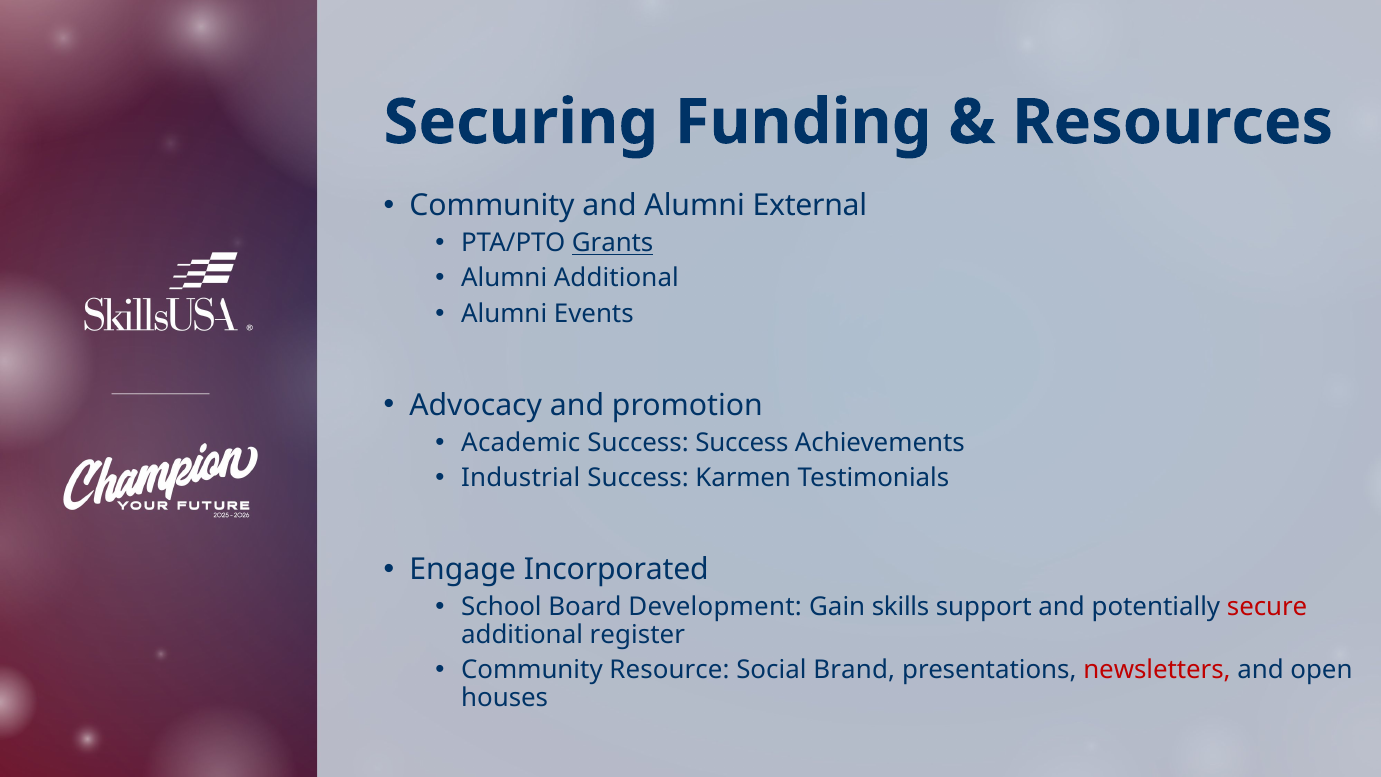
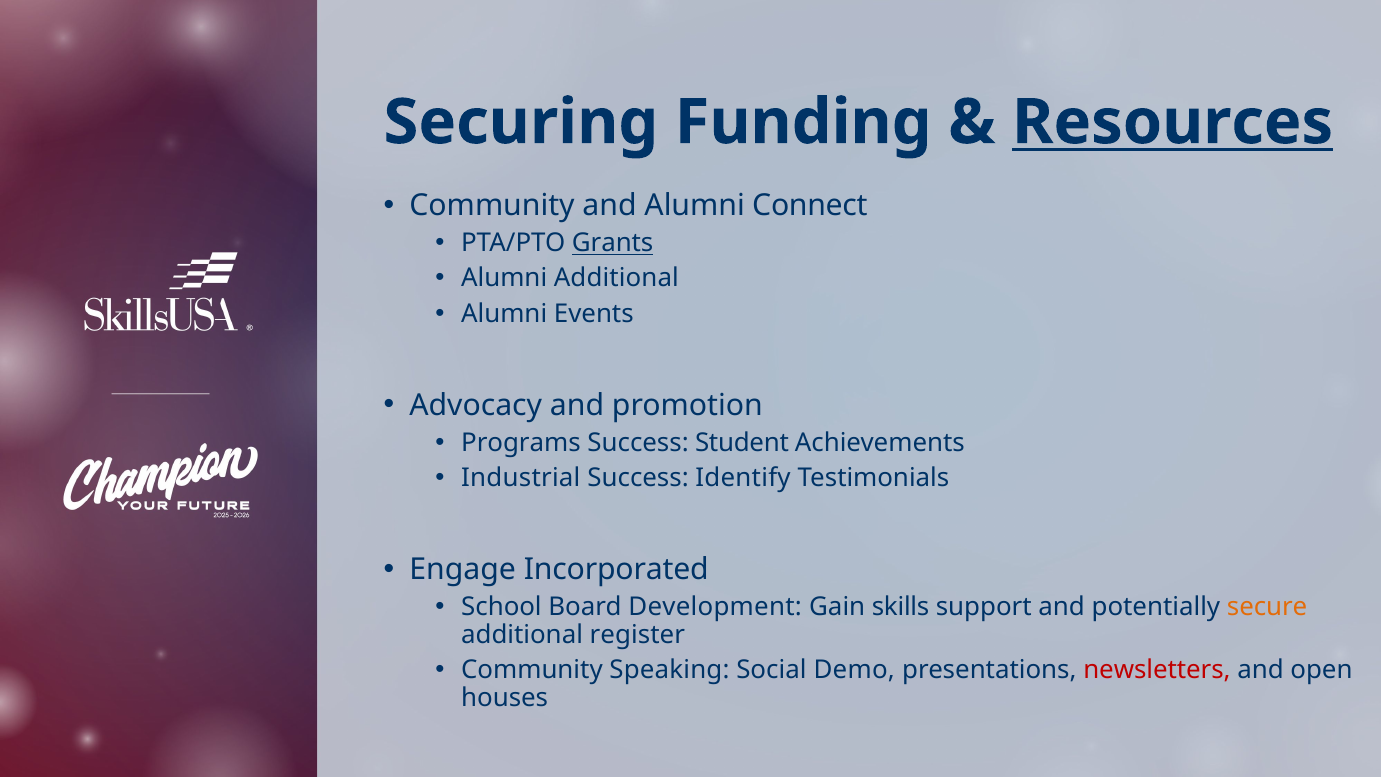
Resources underline: none -> present
External: External -> Connect
Academic: Academic -> Programs
Success Success: Success -> Student
Karmen: Karmen -> Identify
secure colour: red -> orange
Resource: Resource -> Speaking
Brand: Brand -> Demo
